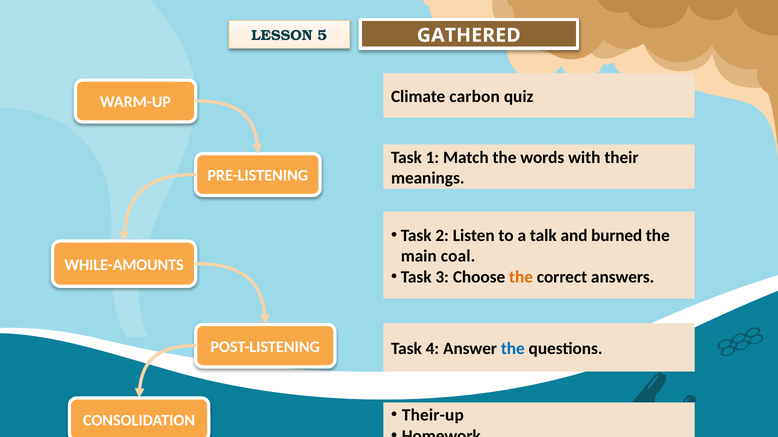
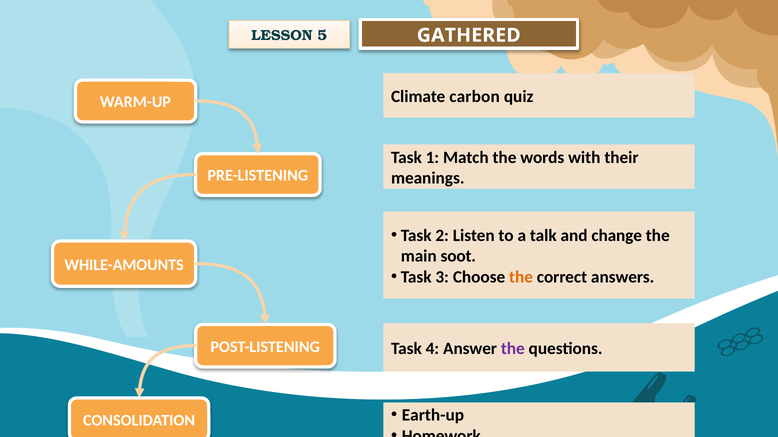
burned: burned -> change
coal: coal -> soot
the at (513, 349) colour: blue -> purple
Their-up: Their-up -> Earth-up
